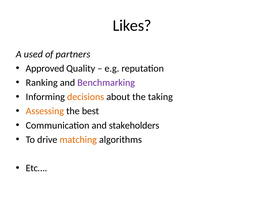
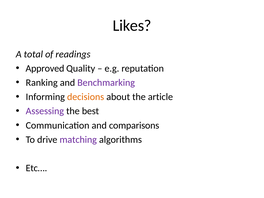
used: used -> total
partners: partners -> readings
taking: taking -> article
Assessing colour: orange -> purple
stakeholders: stakeholders -> comparisons
matching colour: orange -> purple
